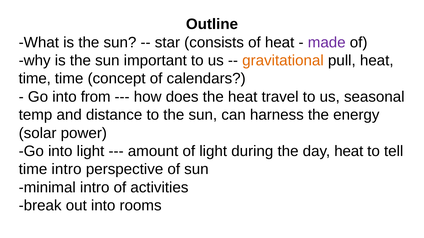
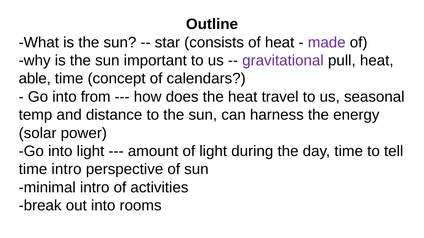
gravitational colour: orange -> purple
time at (35, 79): time -> able
day heat: heat -> time
